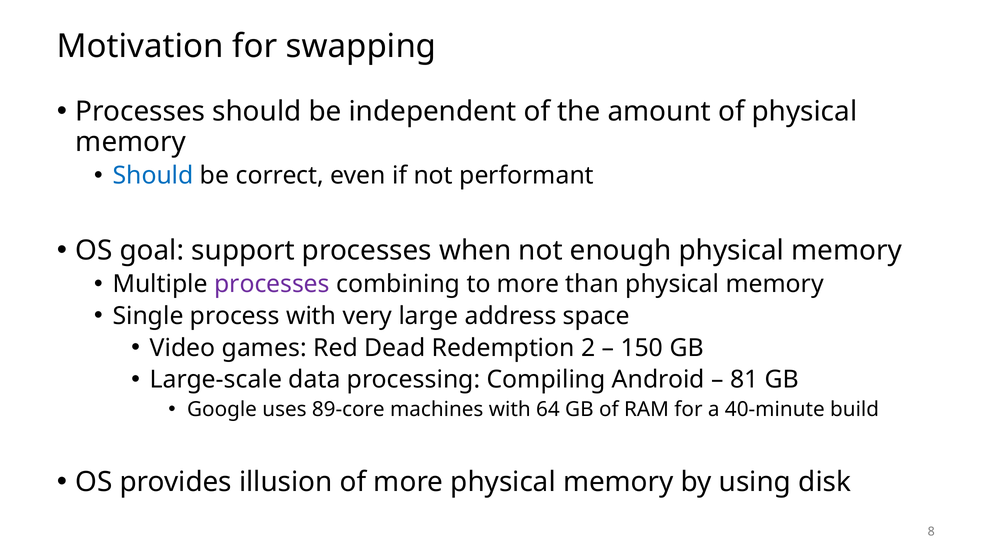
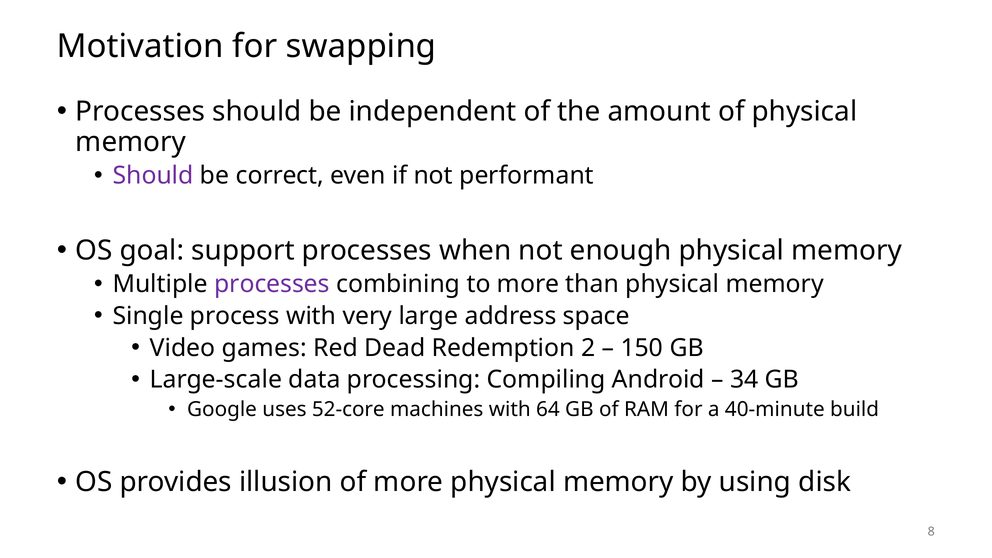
Should at (153, 175) colour: blue -> purple
81: 81 -> 34
89-core: 89-core -> 52-core
